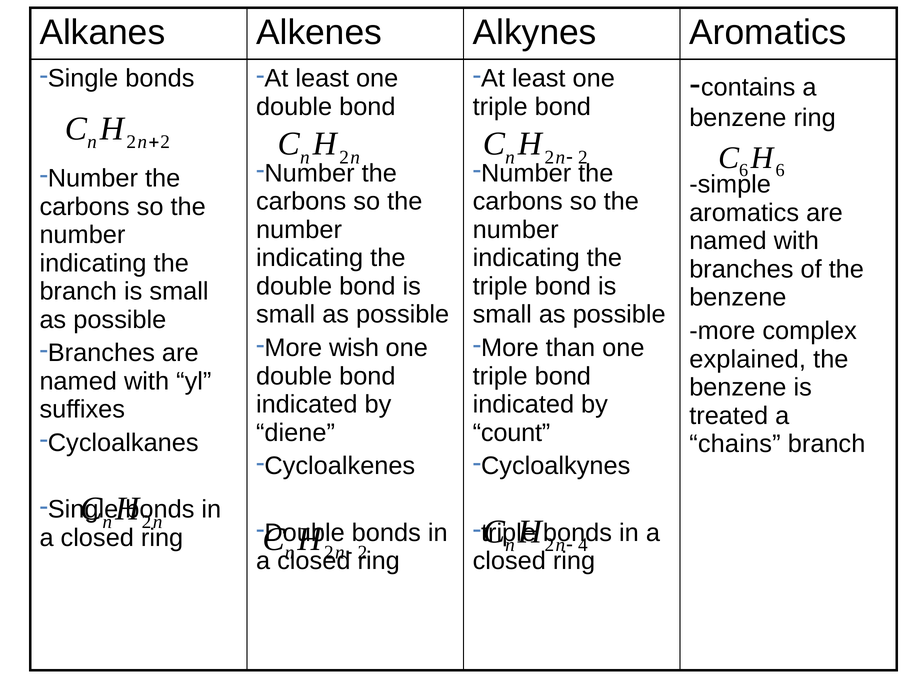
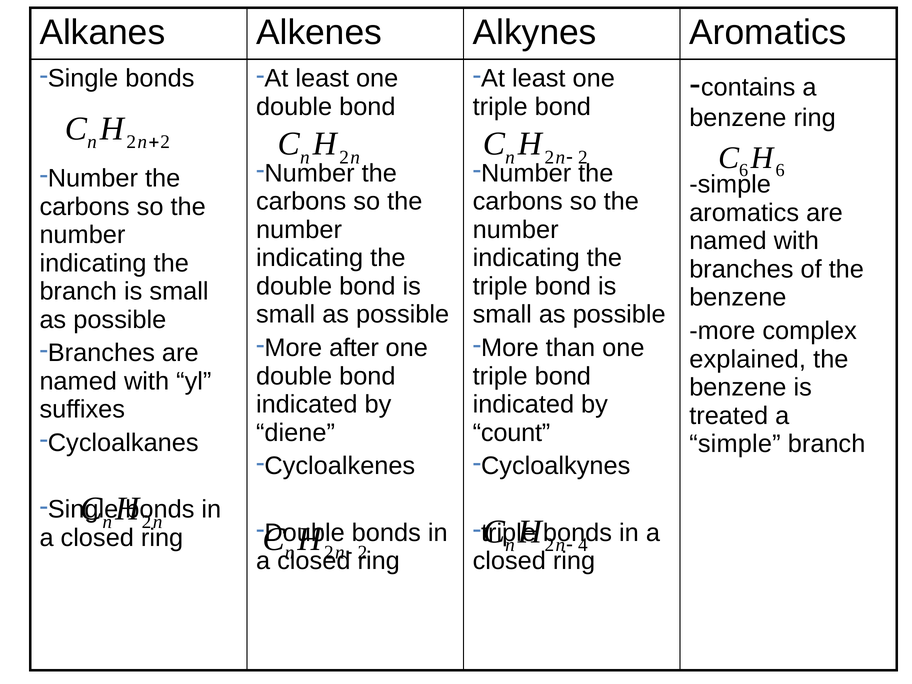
wish: wish -> after
chains at (735, 444): chains -> simple
